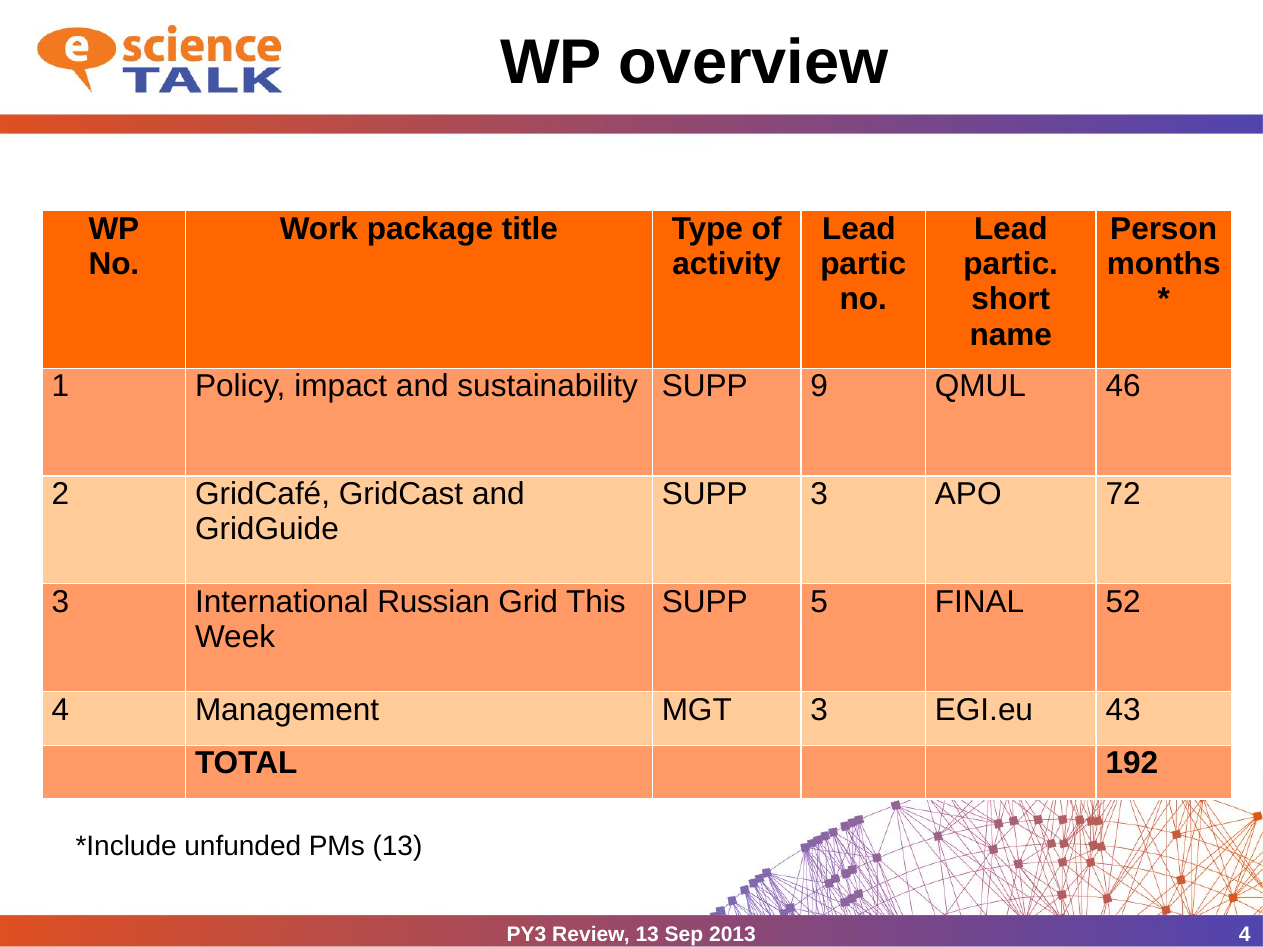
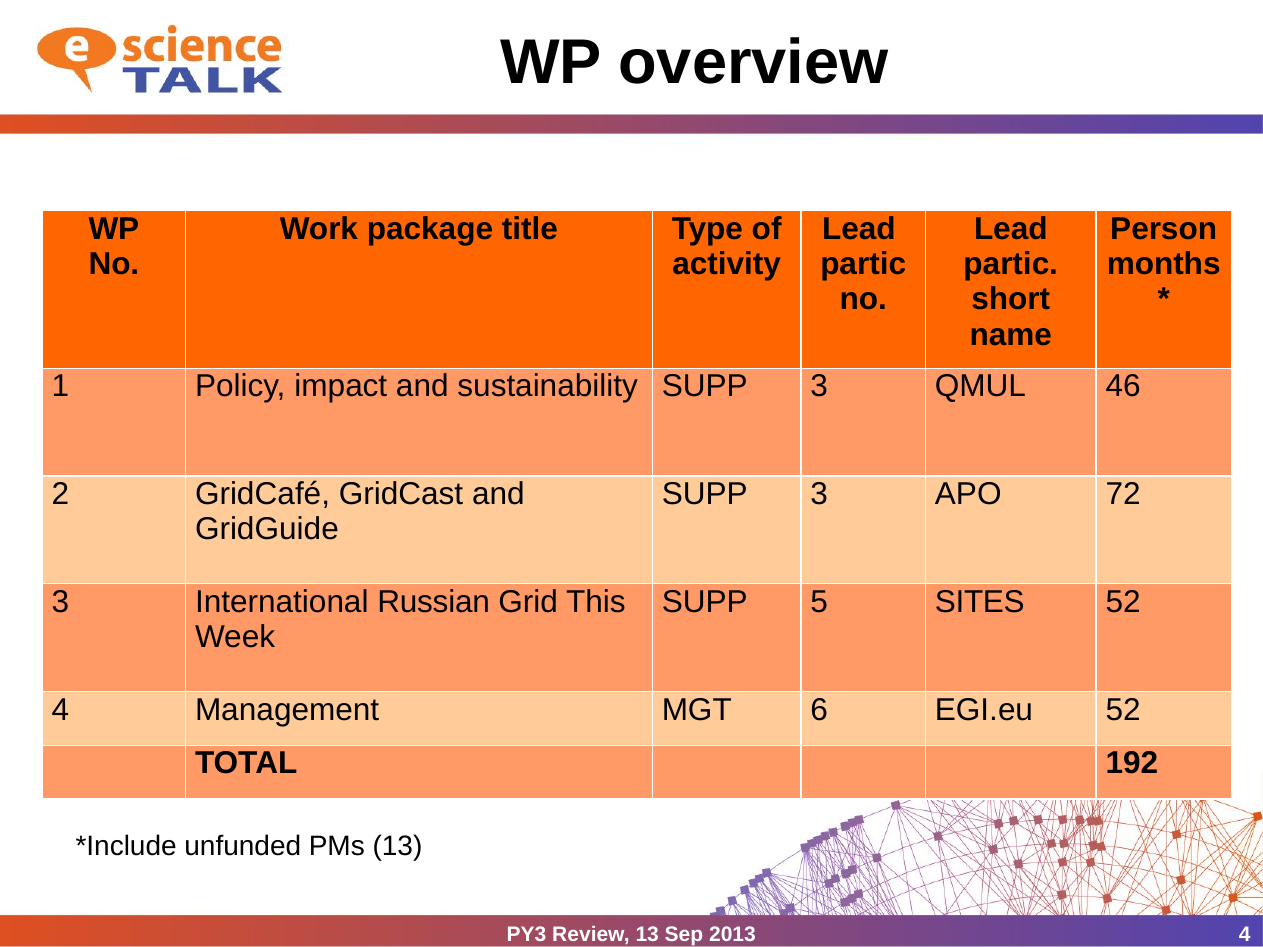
sustainability SUPP 9: 9 -> 3
FINAL: FINAL -> SITES
MGT 3: 3 -> 6
EGI.eu 43: 43 -> 52
